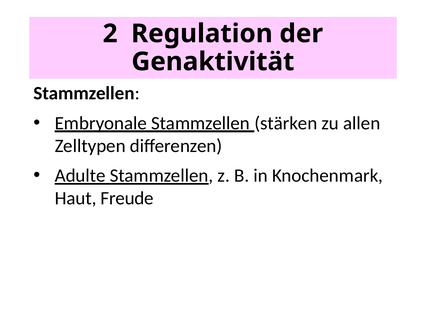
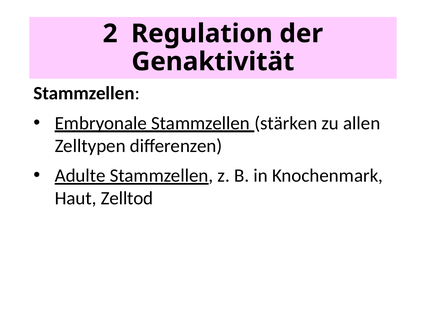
Freude: Freude -> Zelltod
